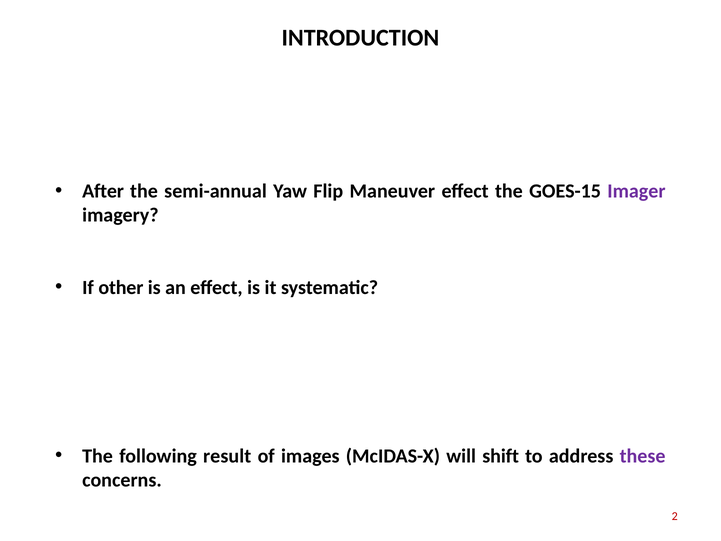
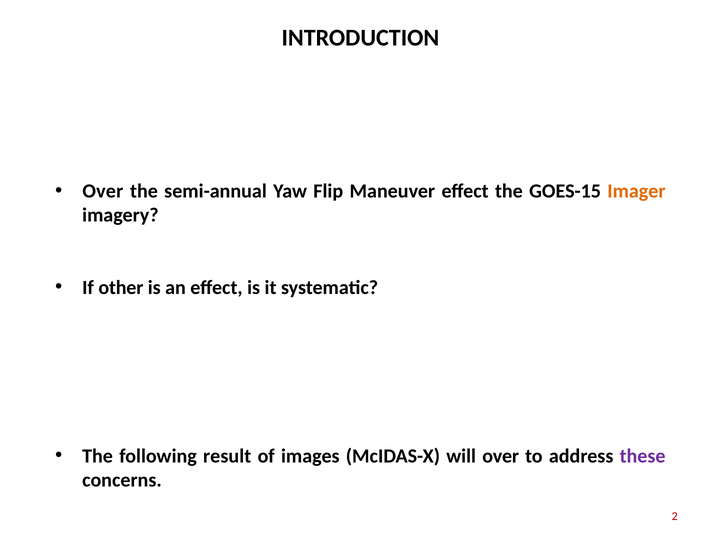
After at (103, 191): After -> Over
Imager colour: purple -> orange
will shift: shift -> over
